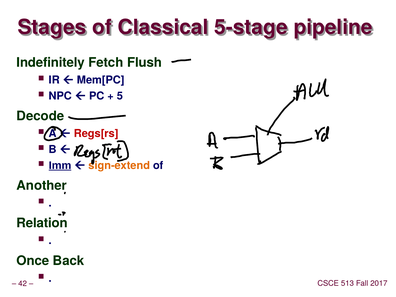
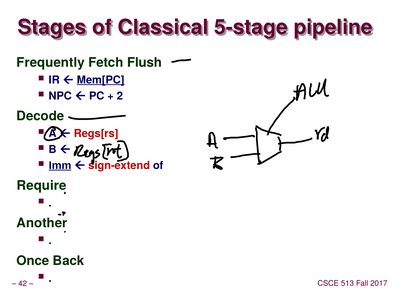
Indefinitely: Indefinitely -> Frequently
Mem[PC underline: none -> present
5: 5 -> 2
sign-extend colour: orange -> red
Another: Another -> Require
Relation: Relation -> Another
